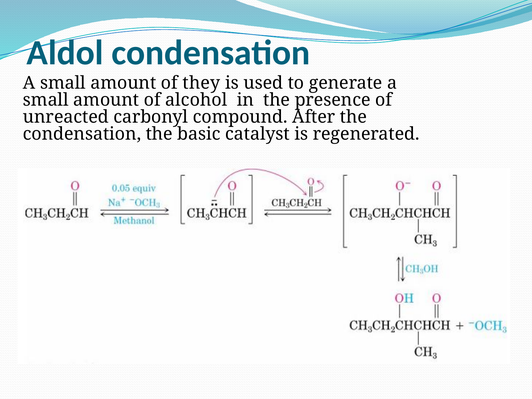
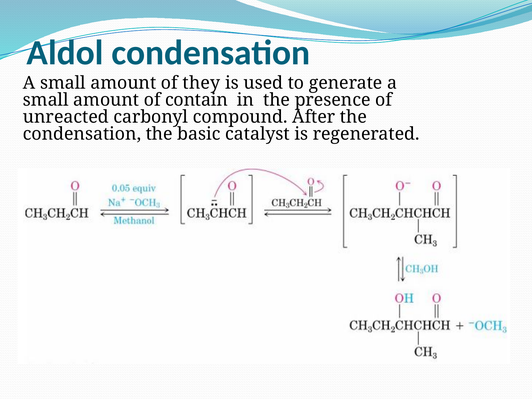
alcohol: alcohol -> contain
